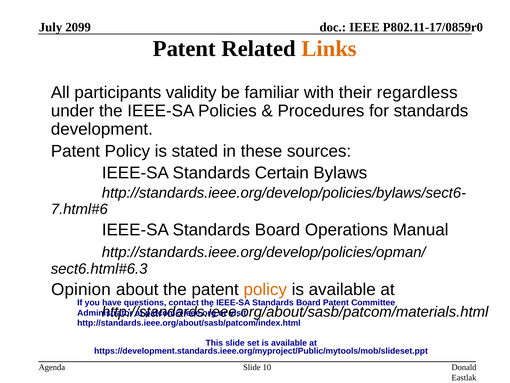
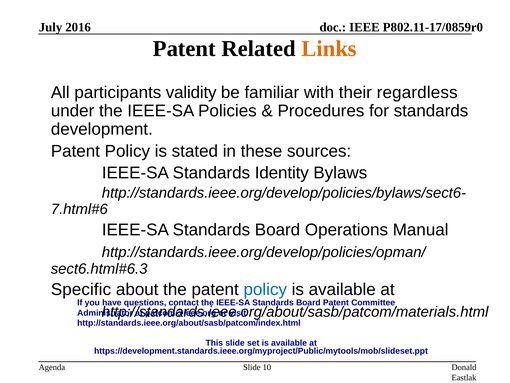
2099: 2099 -> 2016
Certain: Certain -> Identity
Opinion: Opinion -> Specific
policy at (265, 289) colour: orange -> blue
